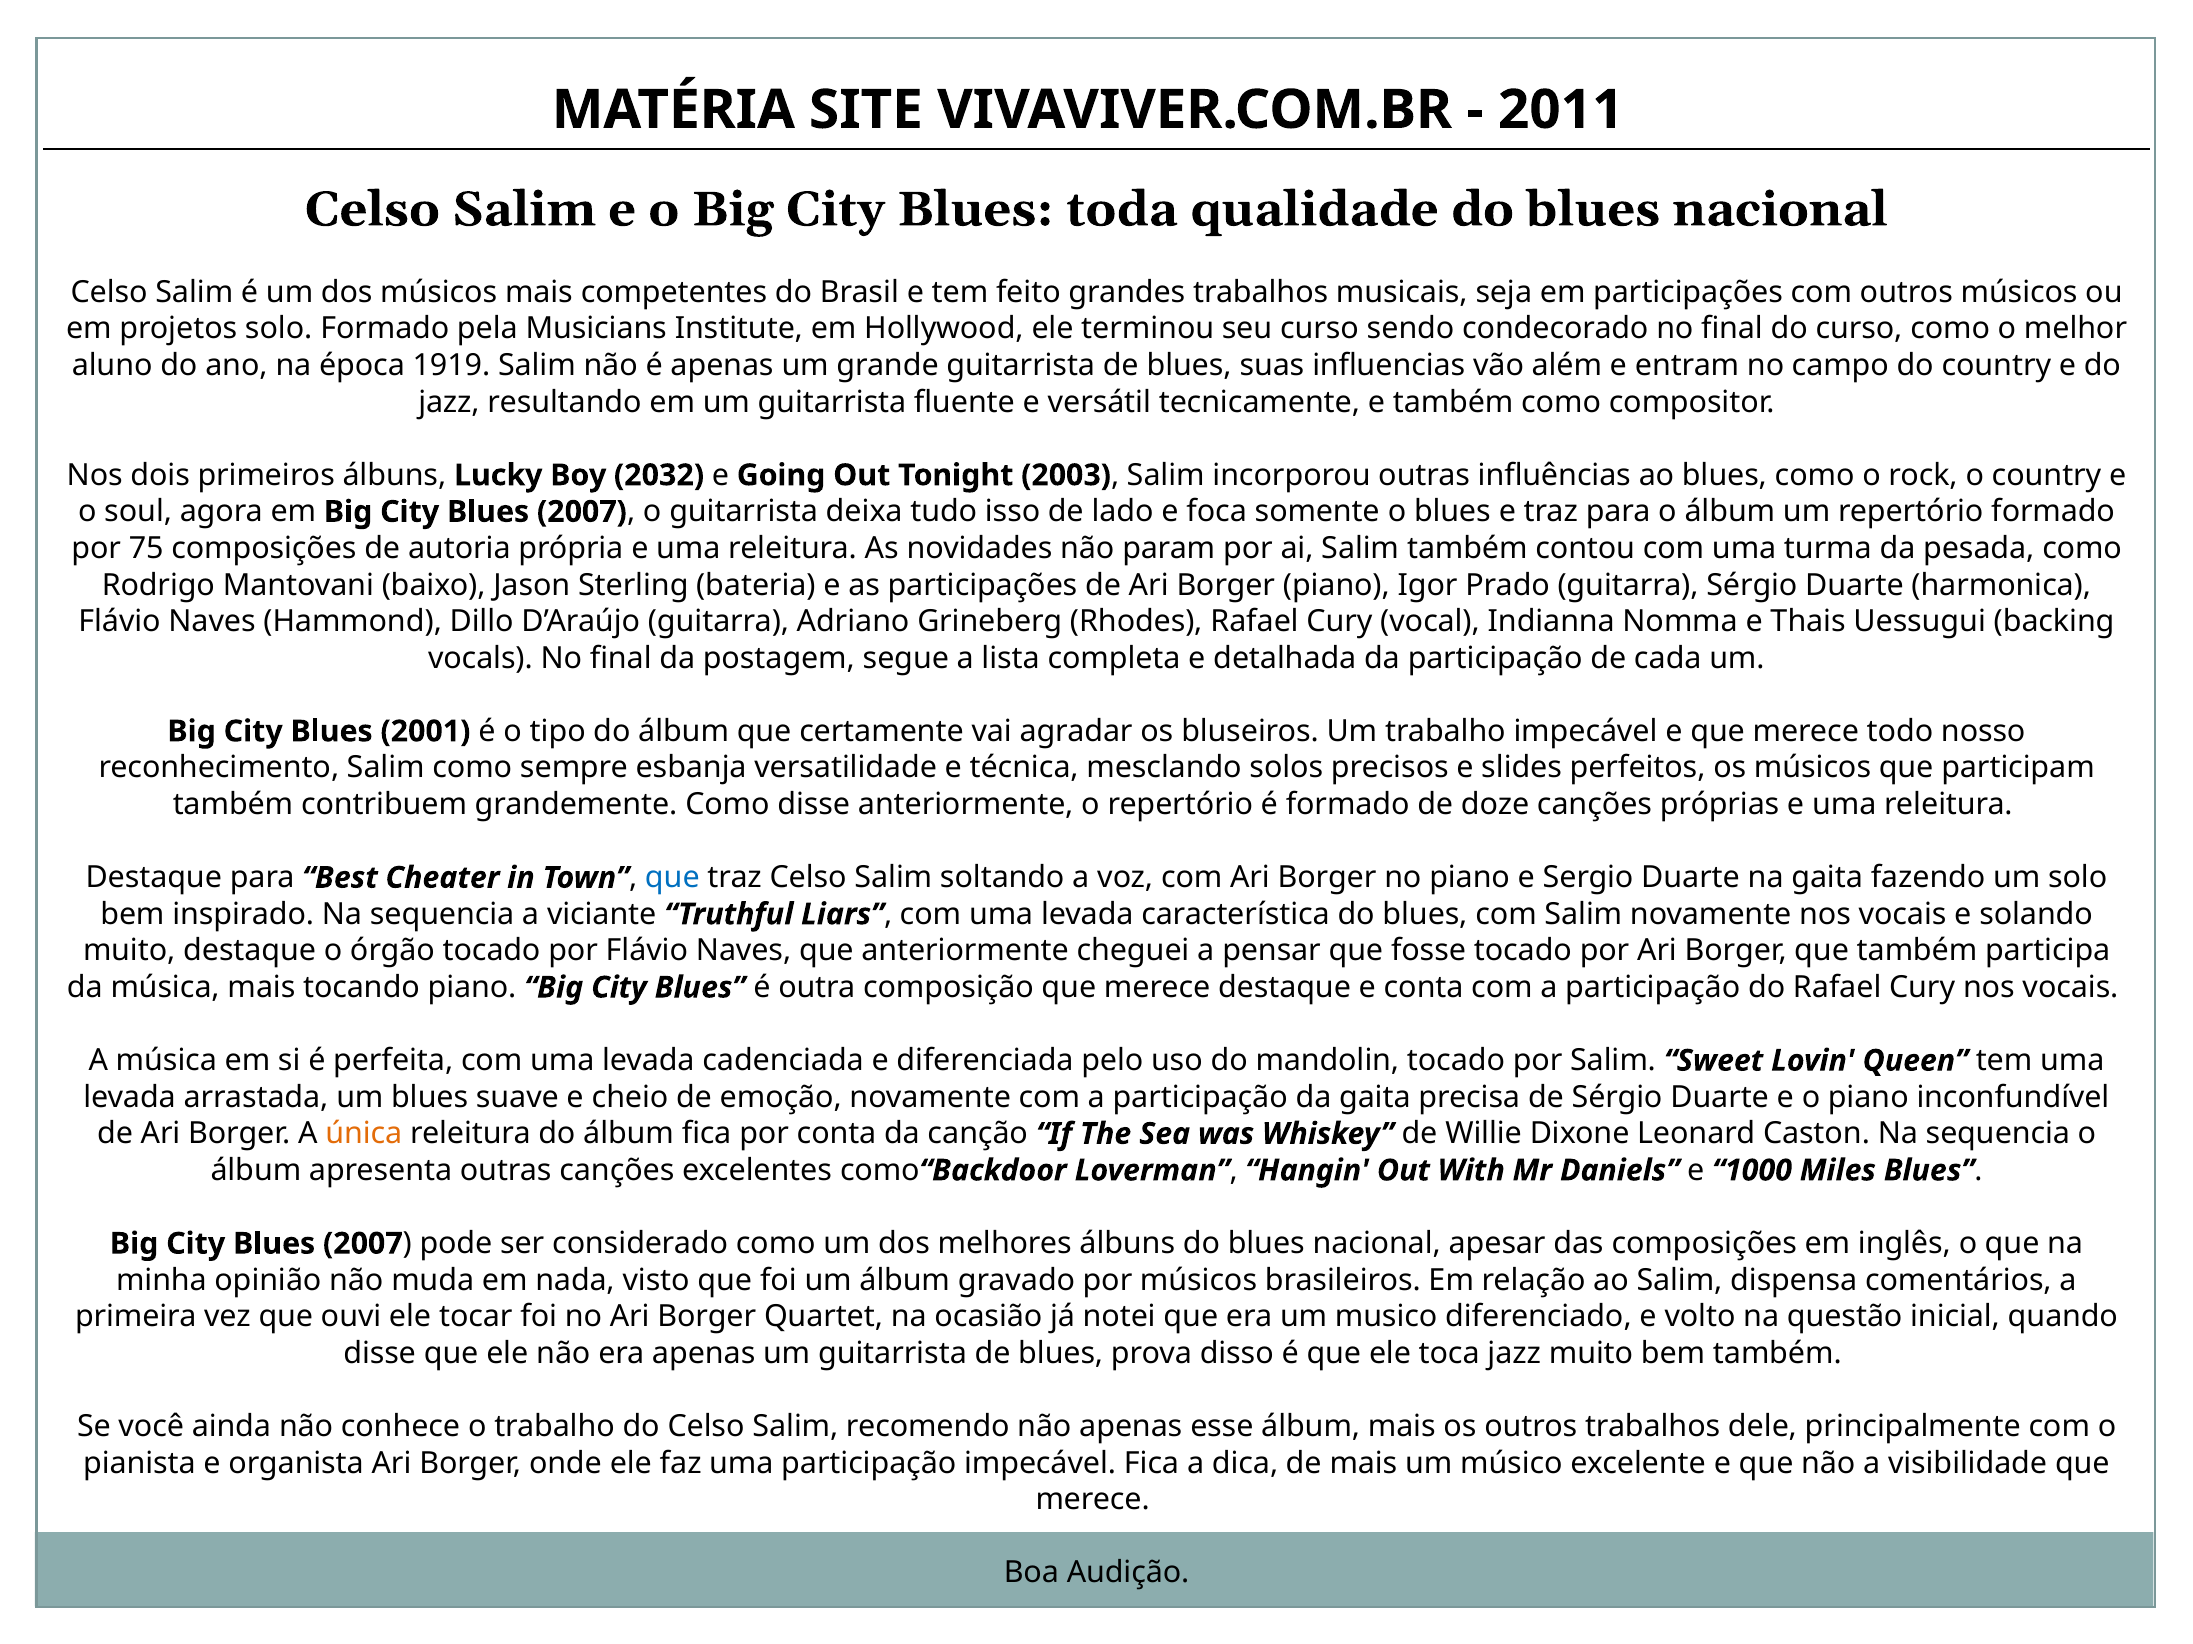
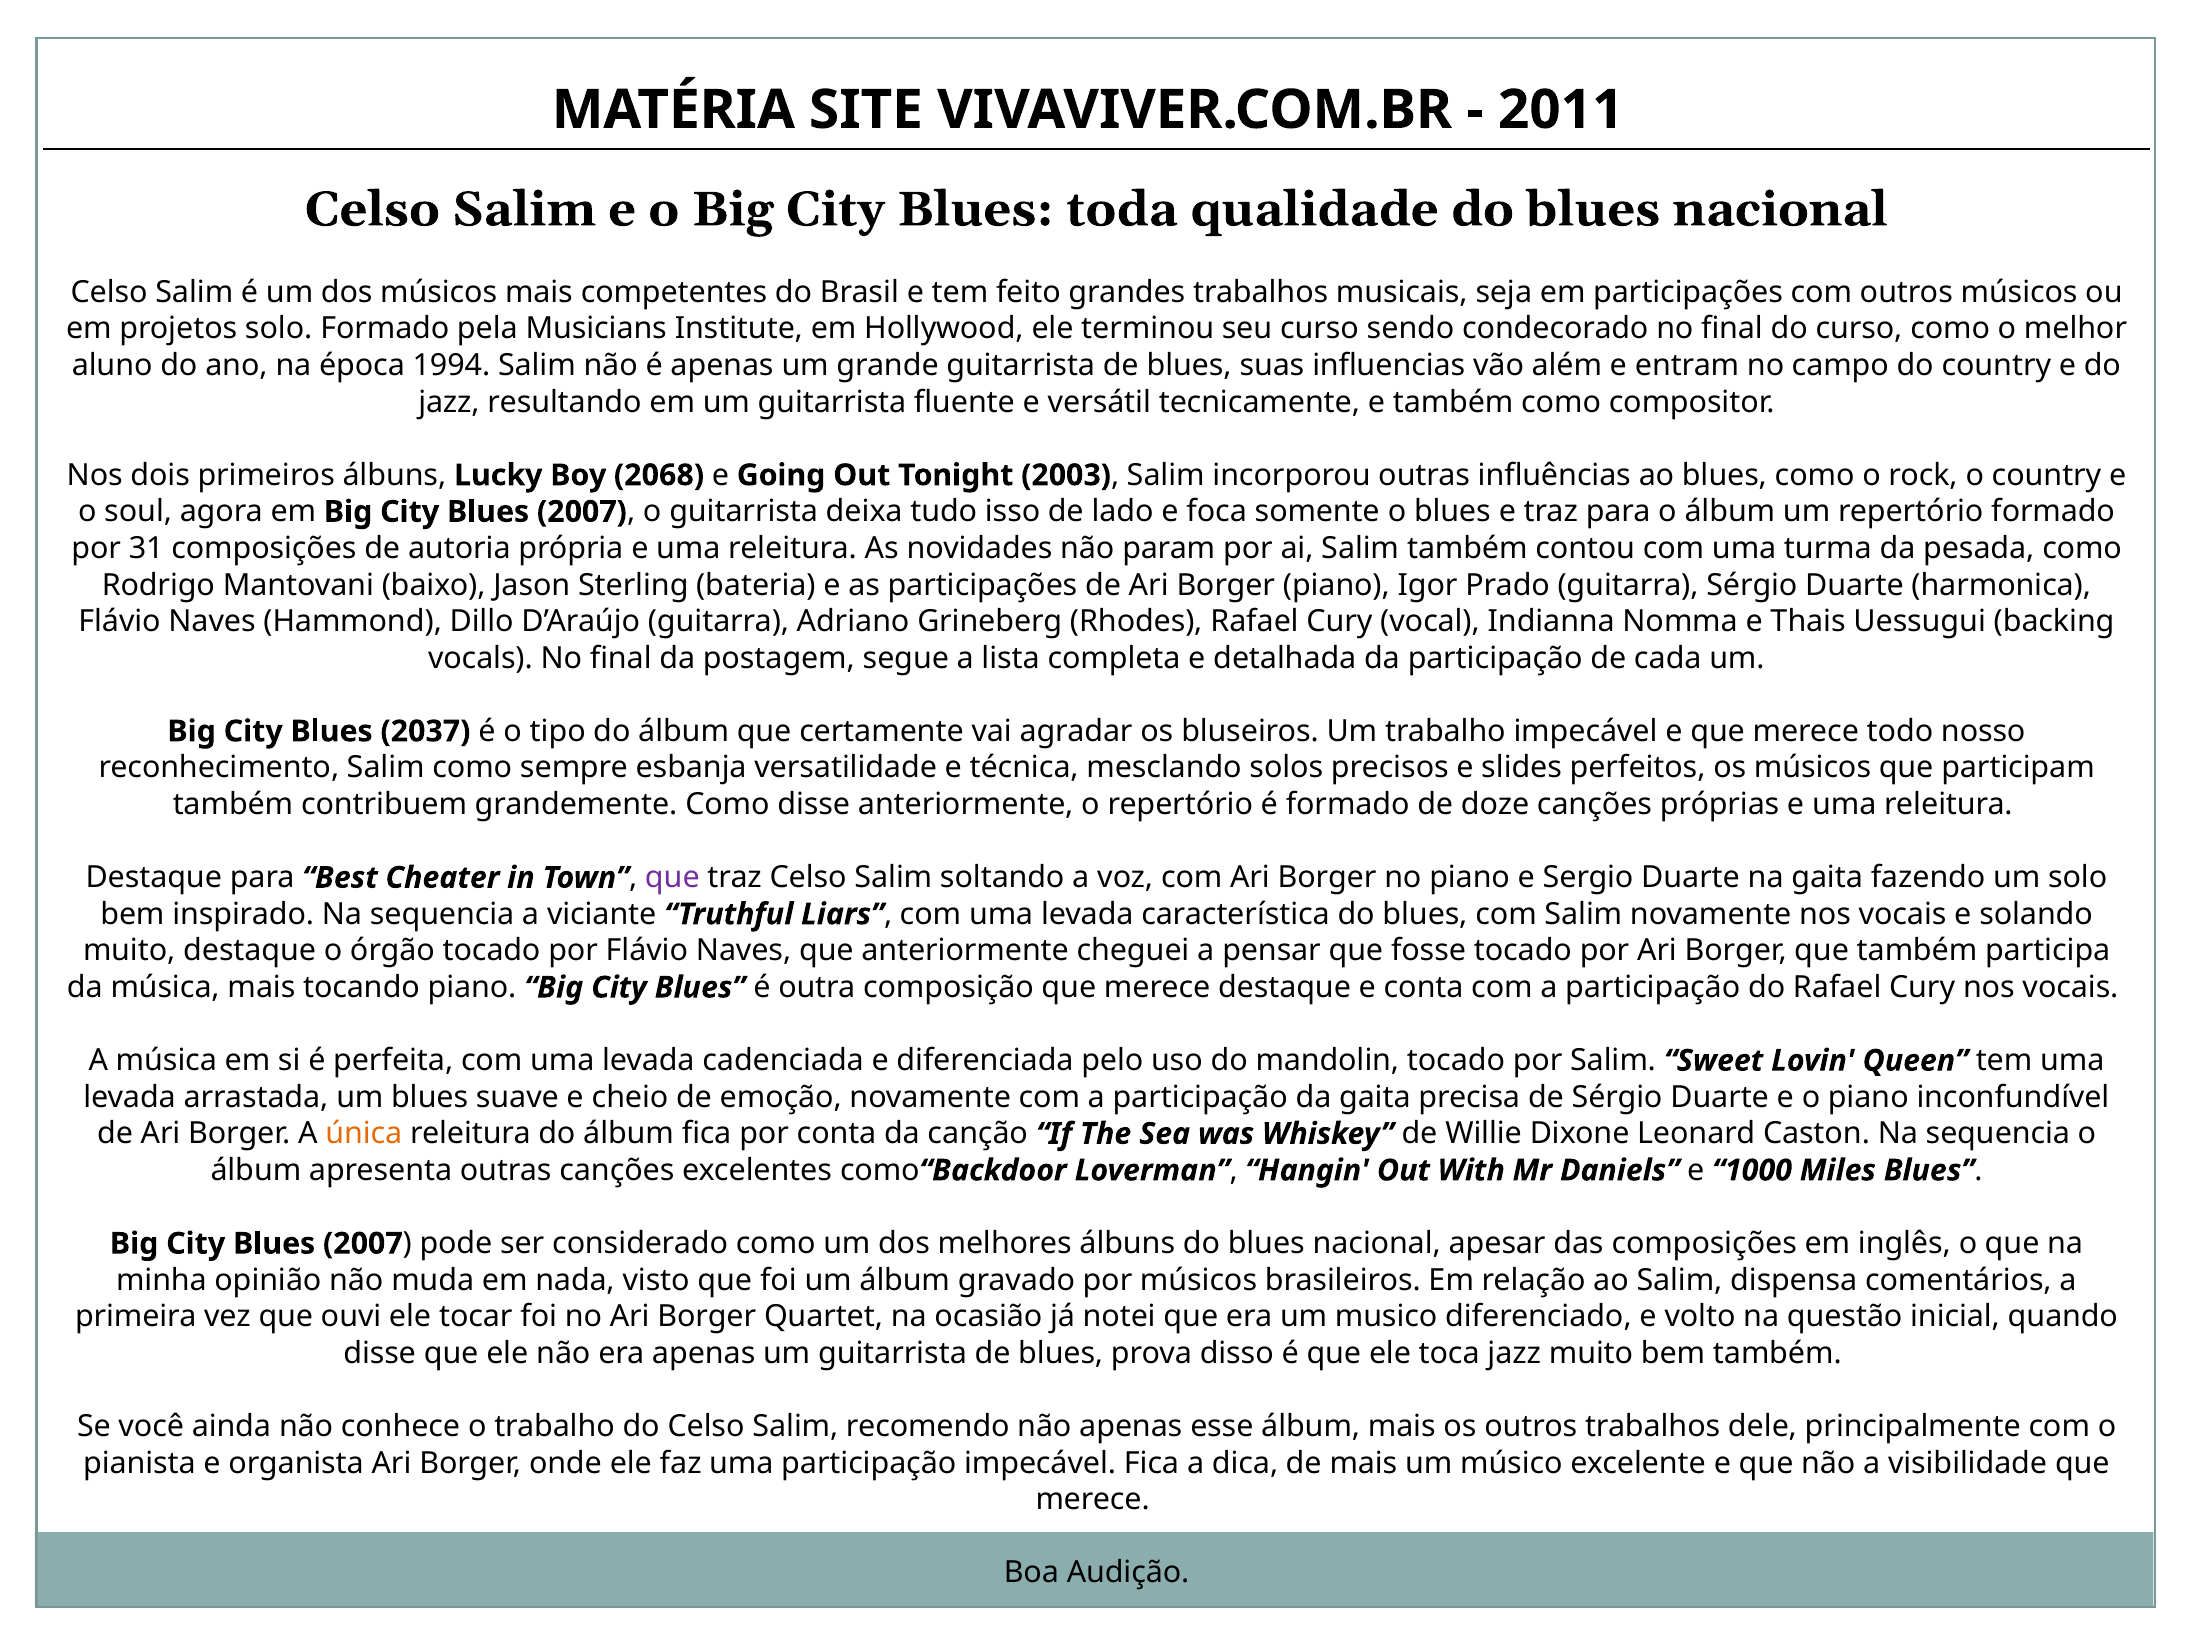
1919: 1919 -> 1994
2032: 2032 -> 2068
75: 75 -> 31
2001: 2001 -> 2037
que at (672, 878) colour: blue -> purple
